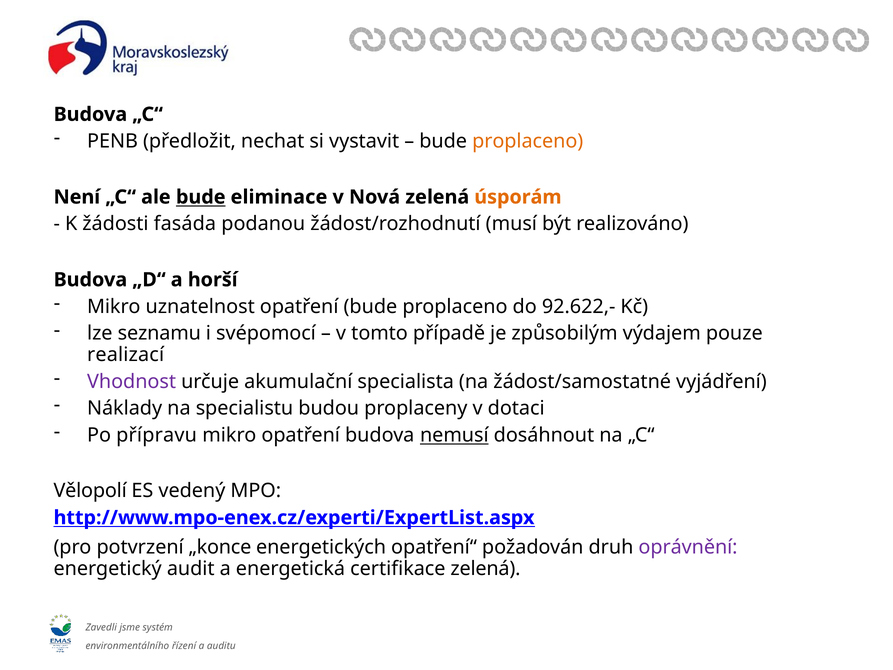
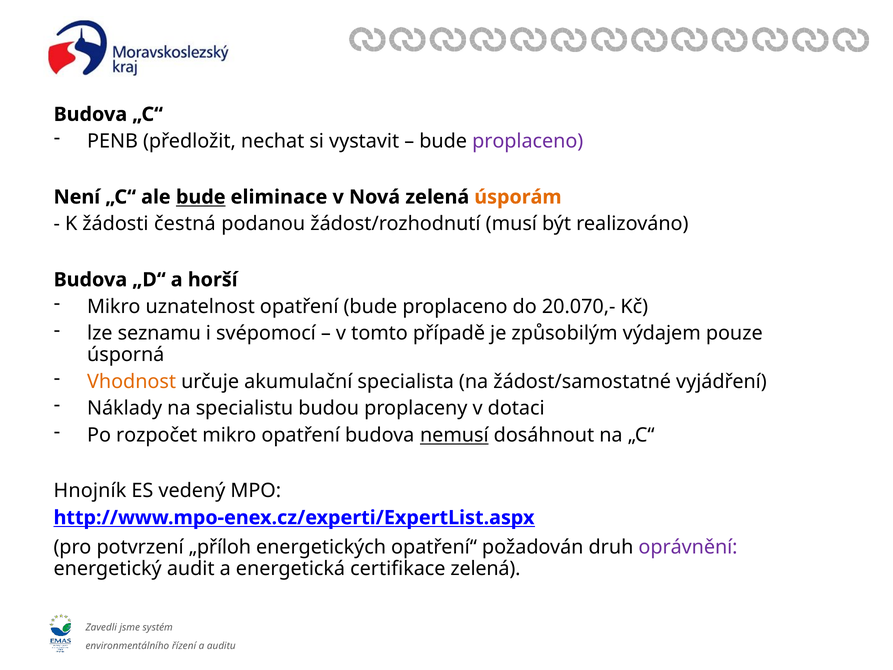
proplaceno at (528, 141) colour: orange -> purple
fasáda: fasáda -> čestná
92.622,-: 92.622,- -> 20.070,-
realizací: realizací -> úsporná
Vhodnost colour: purple -> orange
přípravu: přípravu -> rozpočet
Vělopolí: Vělopolí -> Hnojník
„konce: „konce -> „příloh
